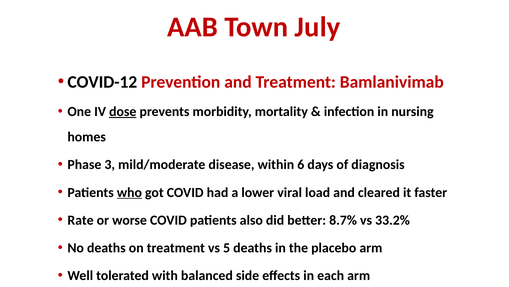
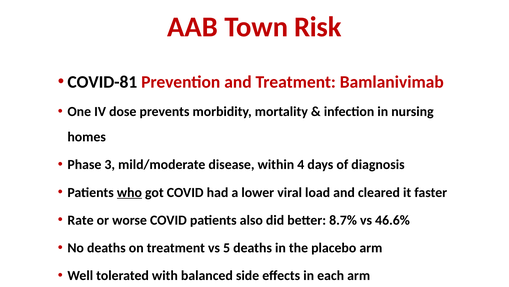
July: July -> Risk
COVID-12: COVID-12 -> COVID-81
dose underline: present -> none
6: 6 -> 4
33.2%: 33.2% -> 46.6%
